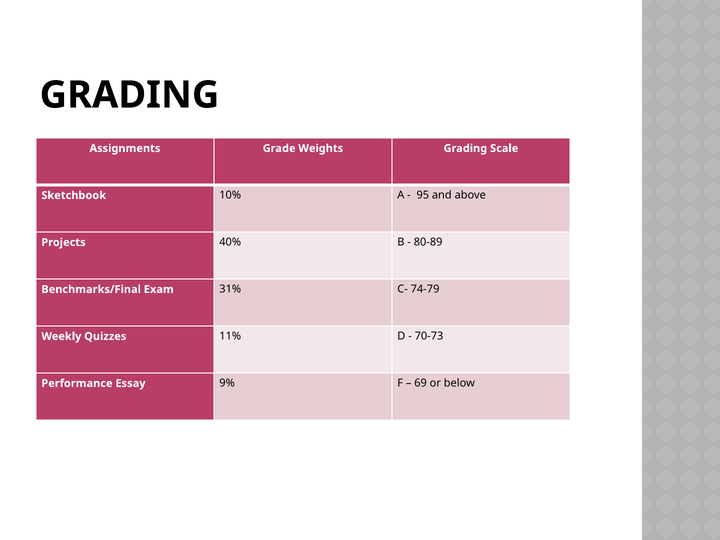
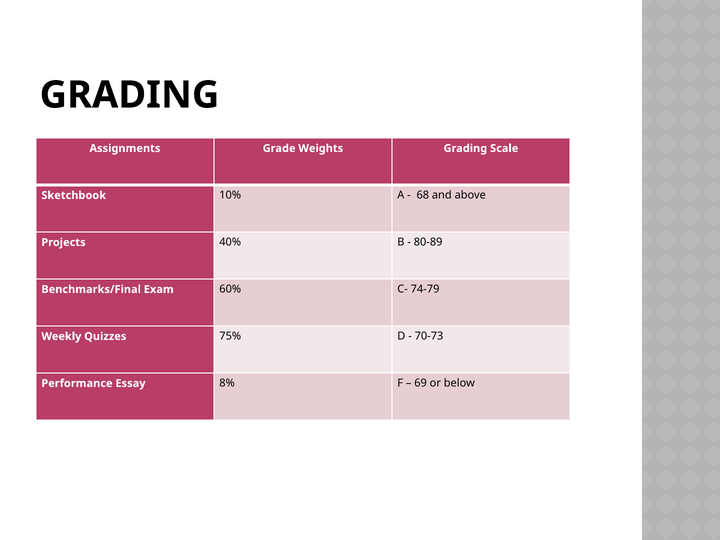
95: 95 -> 68
31%: 31% -> 60%
11%: 11% -> 75%
9%: 9% -> 8%
